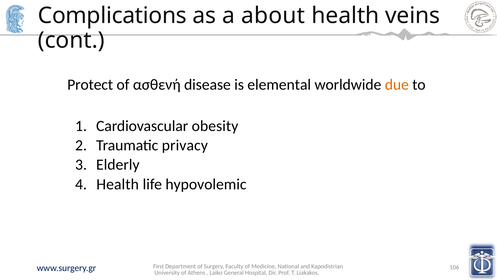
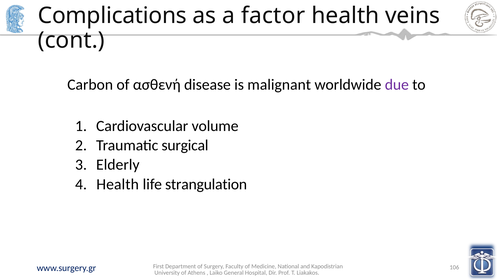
about: about -> factor
Protect: Protect -> Carbon
elemental: elemental -> malignant
due colour: orange -> purple
obesity: obesity -> volume
privacy: privacy -> surgical
hypovolemic: hypovolemic -> strangulation
